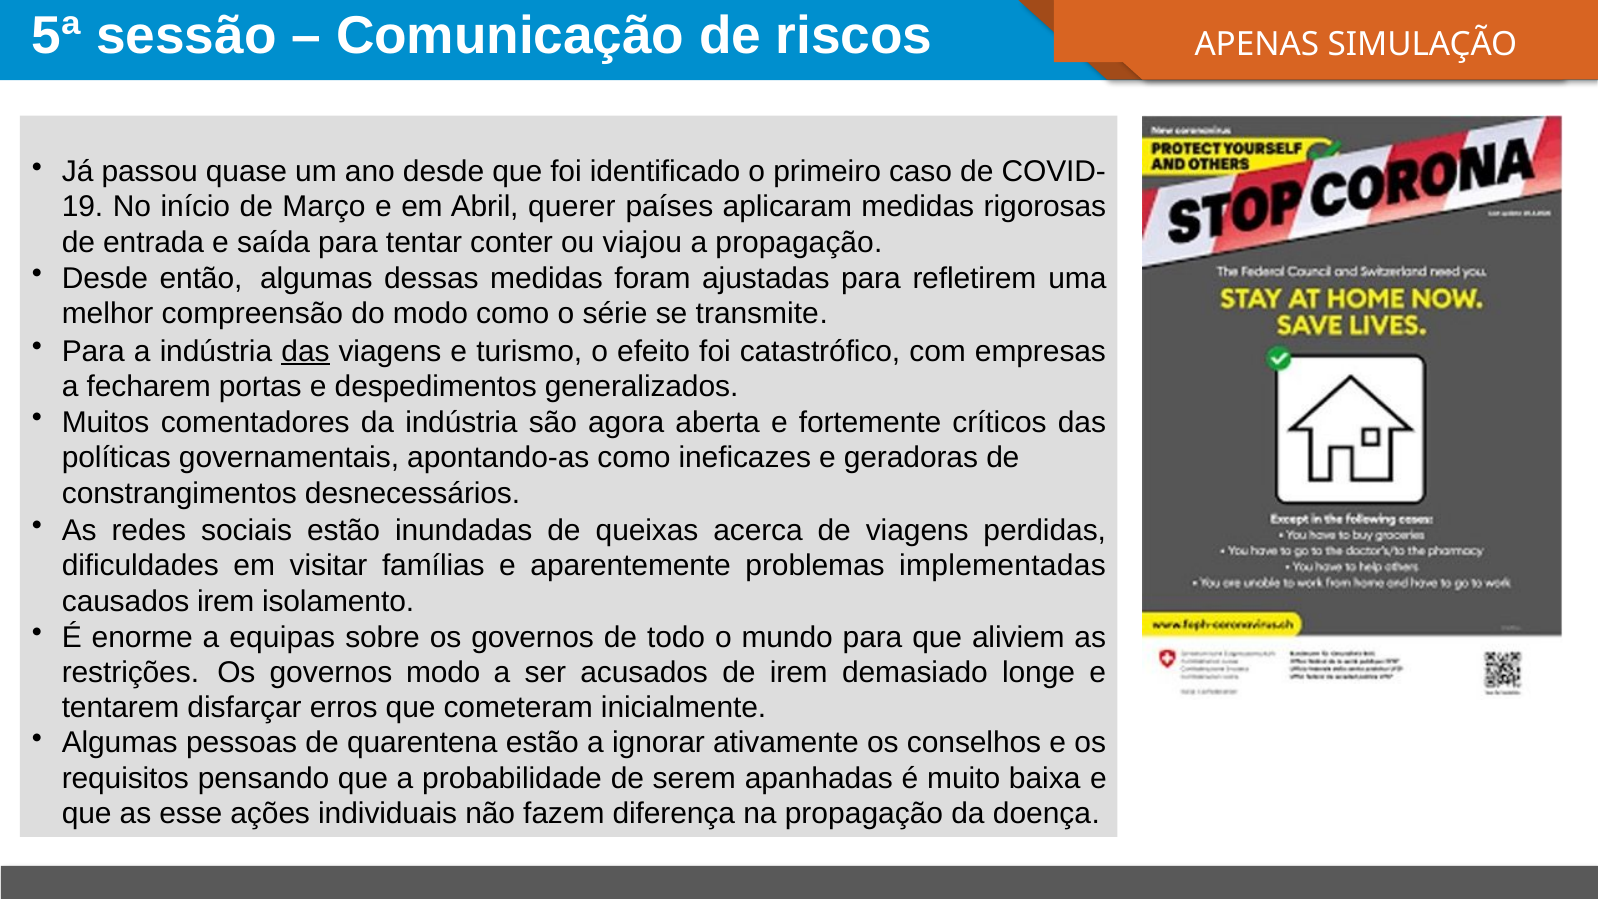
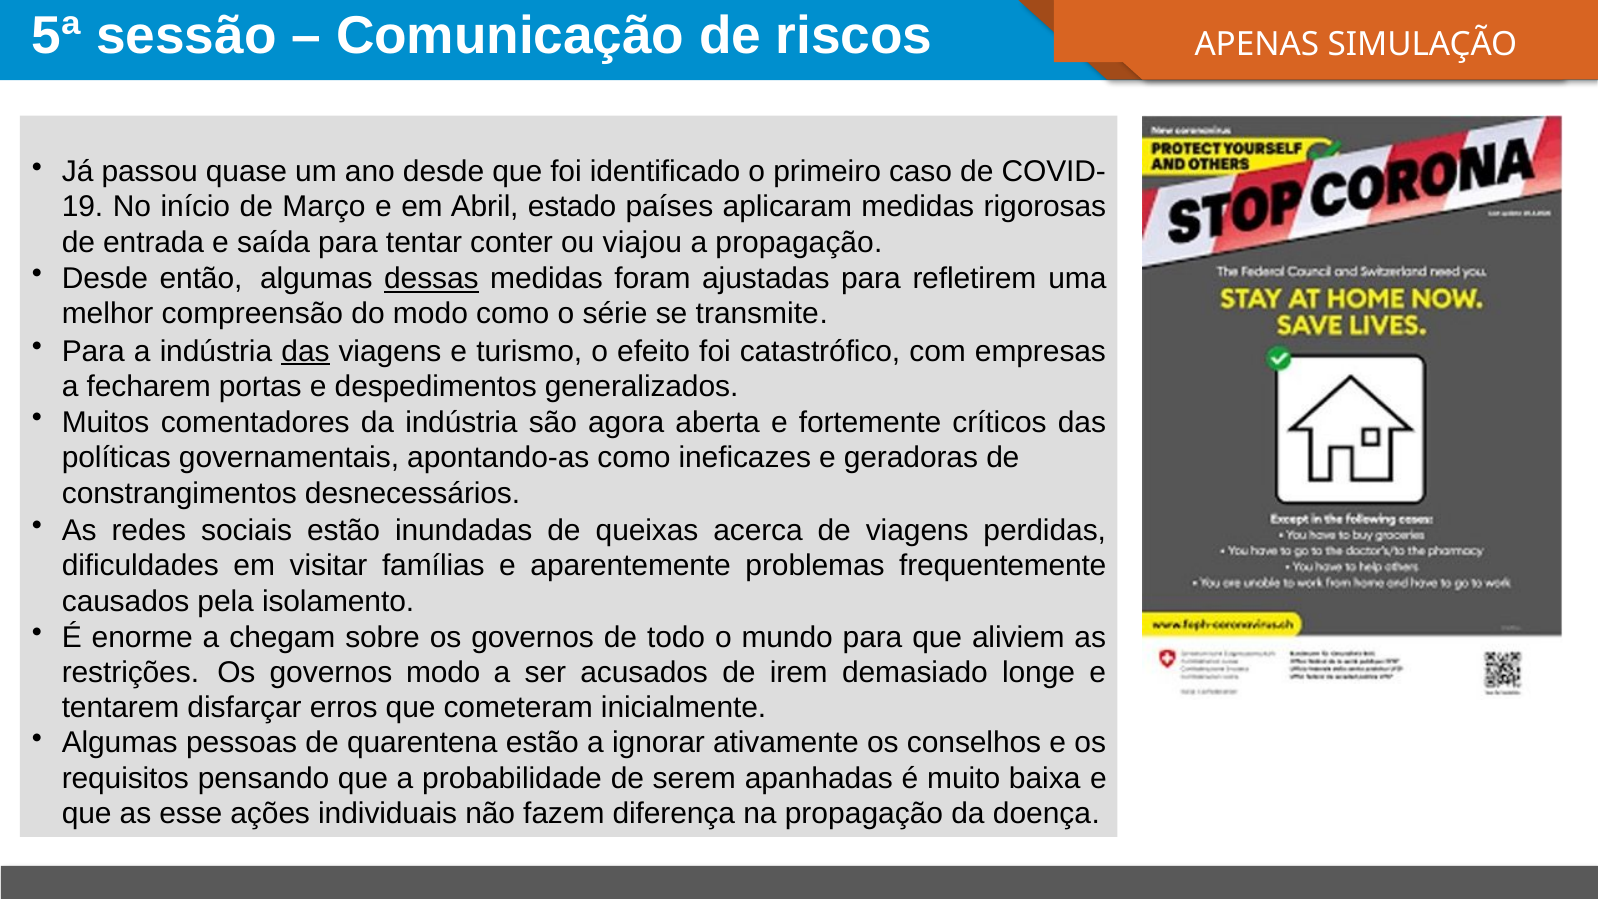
querer: querer -> estado
dessas underline: none -> present
implementadas: implementadas -> frequentemente
causados irem: irem -> pela
equipas: equipas -> chegam
